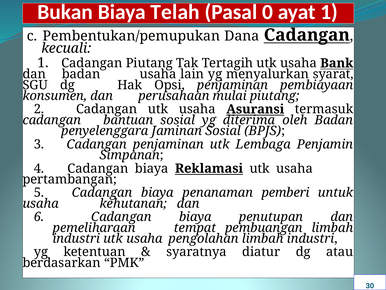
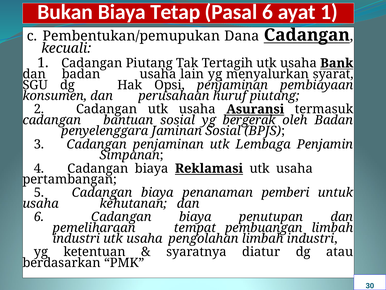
Telah: Telah -> Tetap
Pasal 0: 0 -> 6
mulai: mulai -> huruf
diterima: diterima -> bergerak
